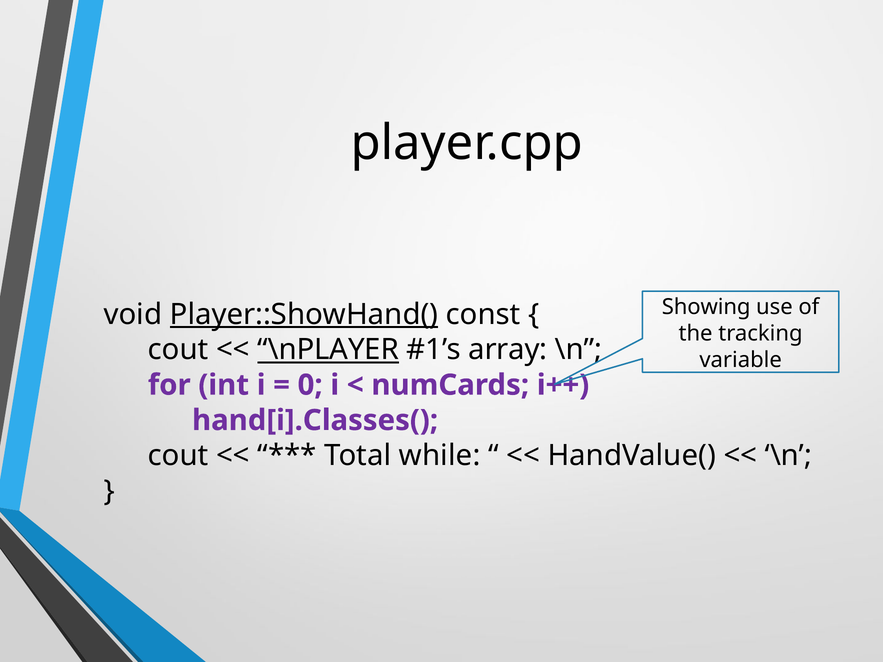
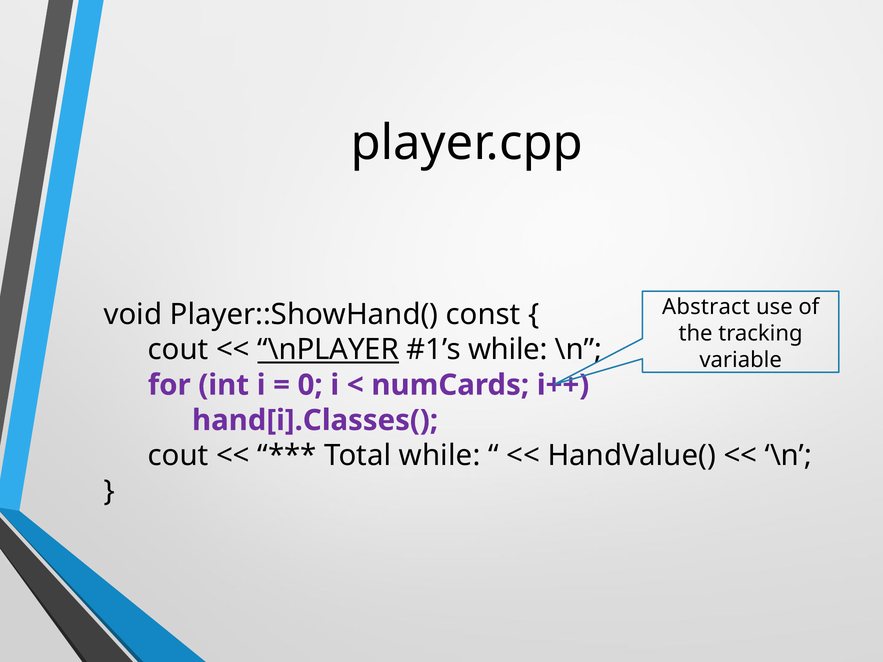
Showing: Showing -> Abstract
Player::ShowHand( underline: present -> none
array at (508, 350): array -> while
